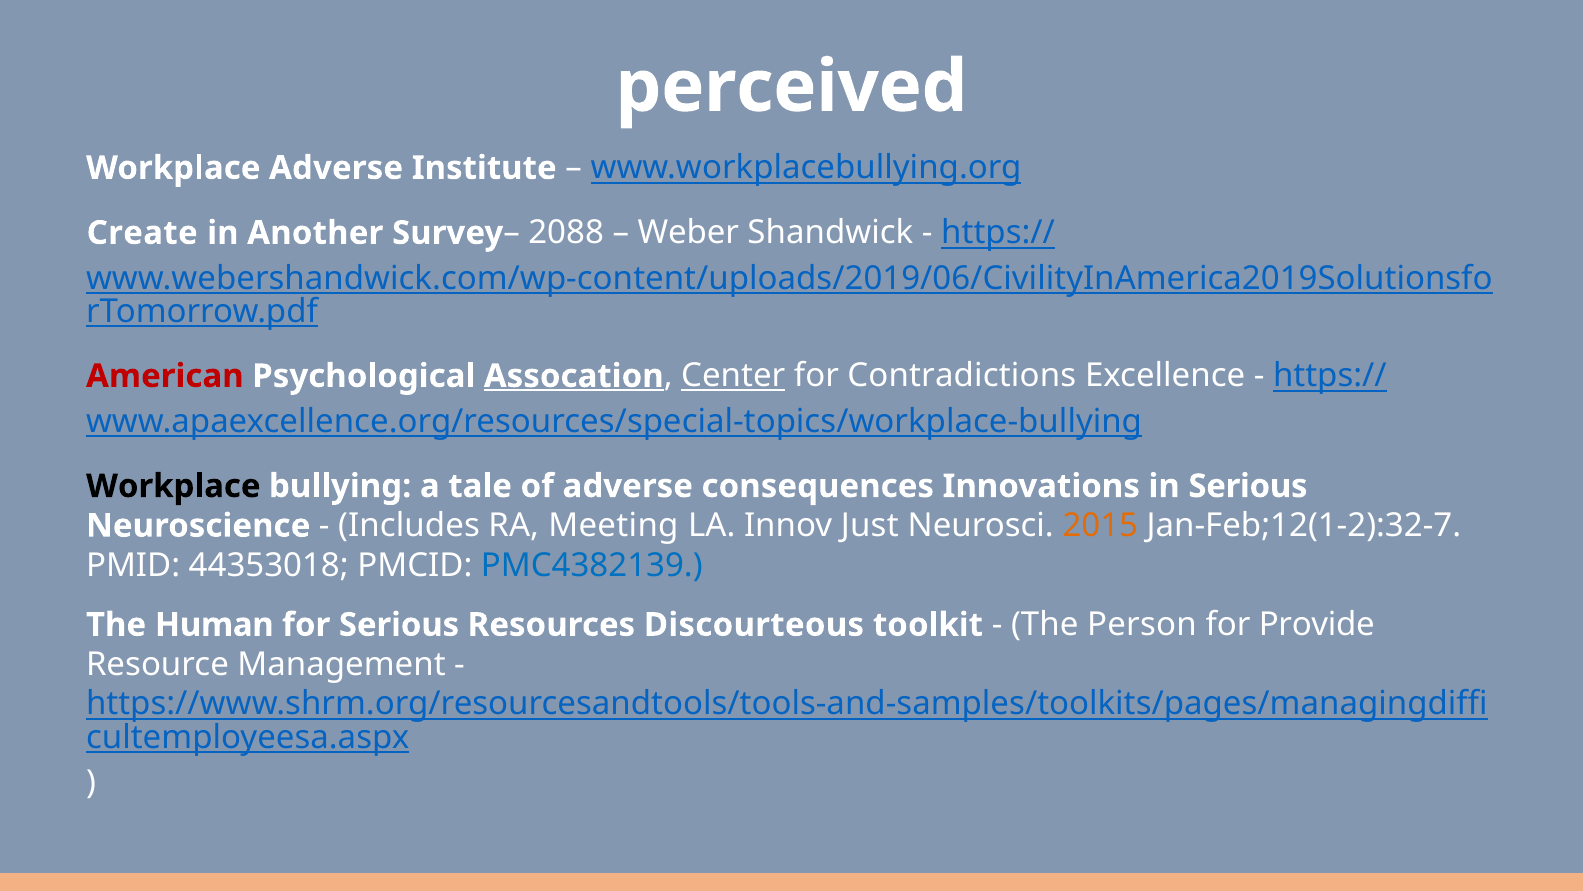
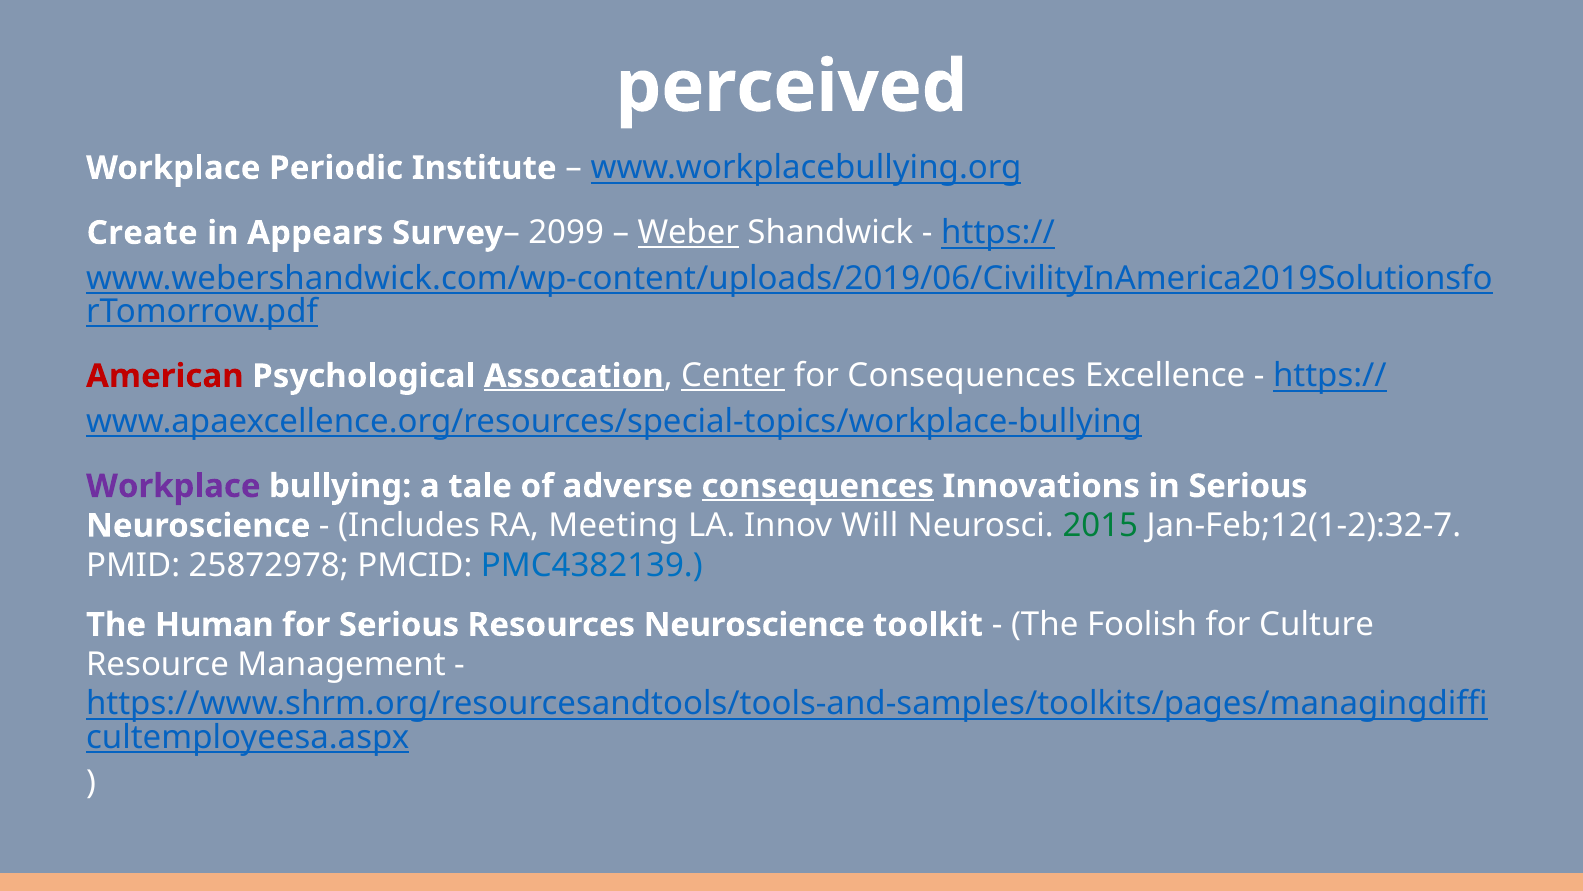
Workplace Adverse: Adverse -> Periodic
Another: Another -> Appears
2088: 2088 -> 2099
Weber underline: none -> present
for Contradictions: Contradictions -> Consequences
Workplace at (173, 486) colour: black -> purple
consequences at (818, 486) underline: none -> present
Just: Just -> Will
2015 colour: orange -> green
44353018: 44353018 -> 25872978
Resources Discourteous: Discourteous -> Neuroscience
Person: Person -> Foolish
Provide: Provide -> Culture
